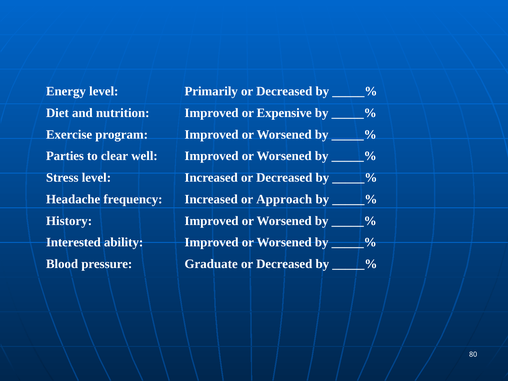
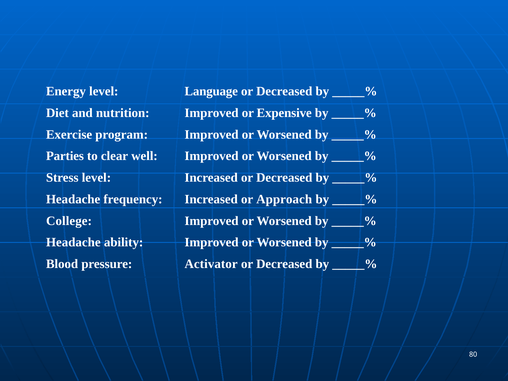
Primarily: Primarily -> Language
History: History -> College
Interested at (73, 242): Interested -> Headache
Graduate: Graduate -> Activator
